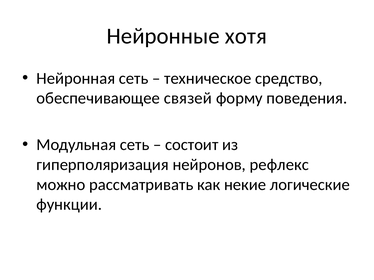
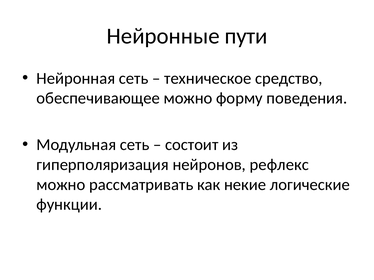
хотя: хотя -> пути
обеспечивающее связей: связей -> можно
